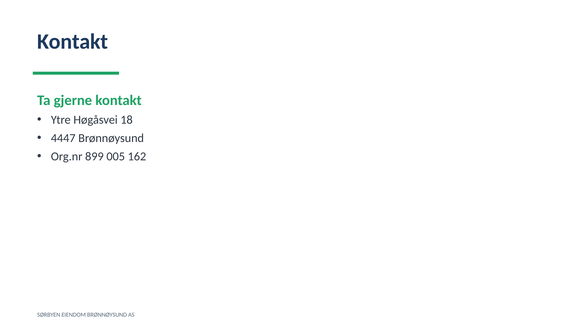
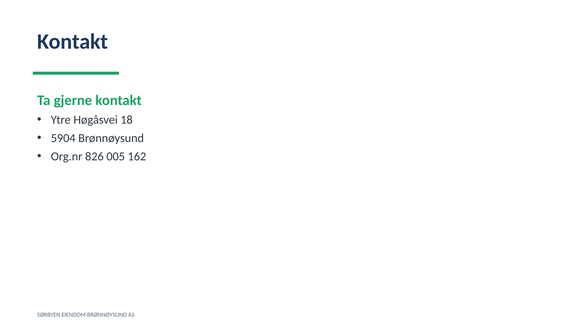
4447: 4447 -> 5904
899: 899 -> 826
